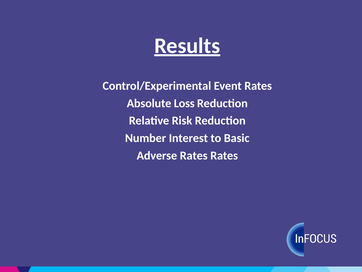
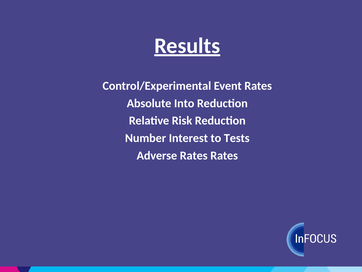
Loss: Loss -> Into
Basic: Basic -> Tests
